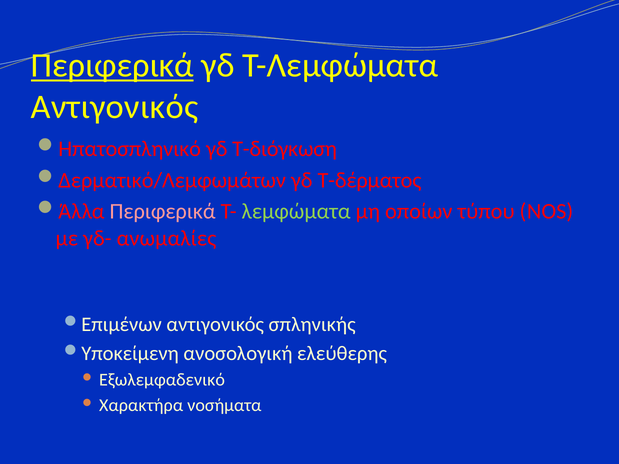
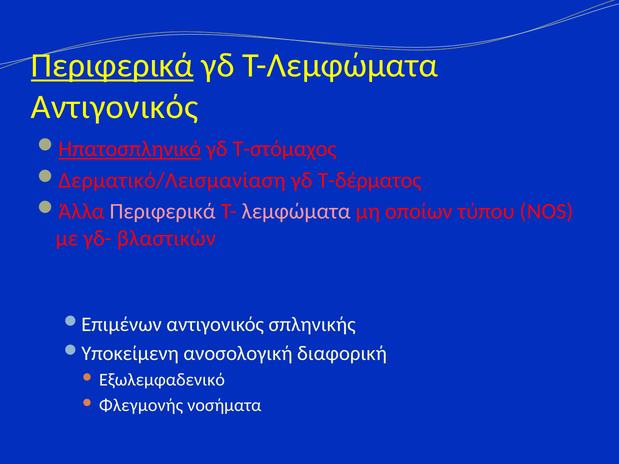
Ηπατοσπληνικό underline: none -> present
Τ-διόγκωση: Τ-διόγκωση -> Τ-στόμαχος
Δερματικό/Λεμφωμάτων: Δερματικό/Λεμφωμάτων -> Δερματικό/Λεισμανίαση
λεμφώματα colour: light green -> pink
ανωμαλίες: ανωμαλίες -> βλαστικών
ελεύθερης: ελεύθερης -> διαφορική
Χαρακτήρα: Χαρακτήρα -> Φλεγμονής
